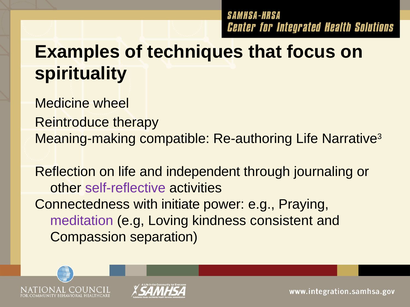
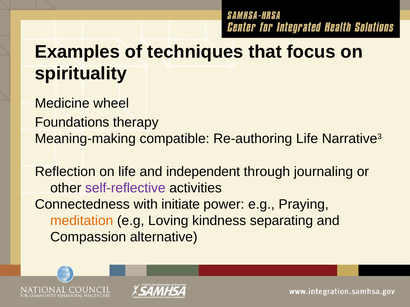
Reintroduce: Reintroduce -> Foundations
meditation colour: purple -> orange
consistent: consistent -> separating
separation: separation -> alternative
